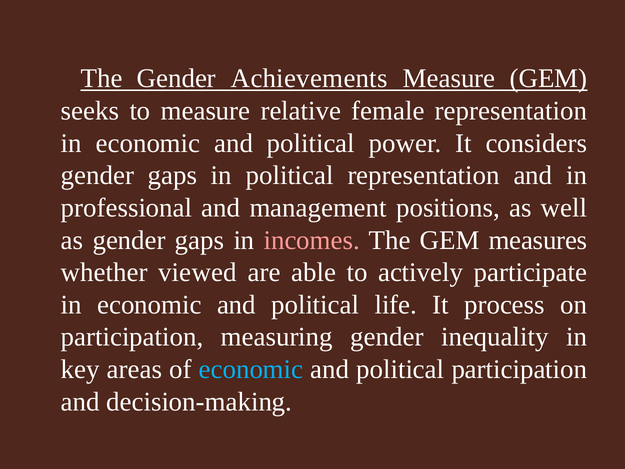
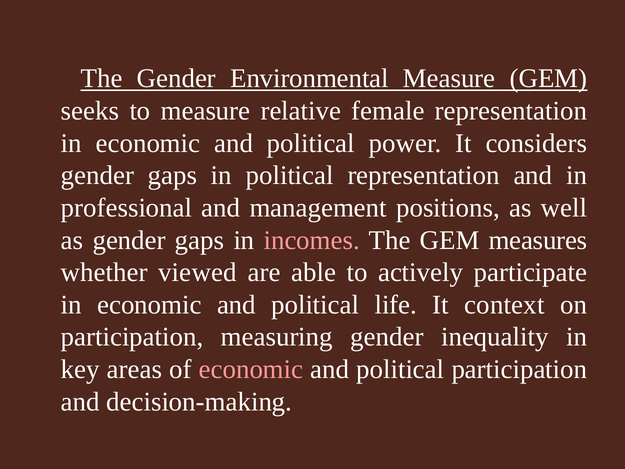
Achievements: Achievements -> Environmental
process: process -> context
economic at (251, 369) colour: light blue -> pink
